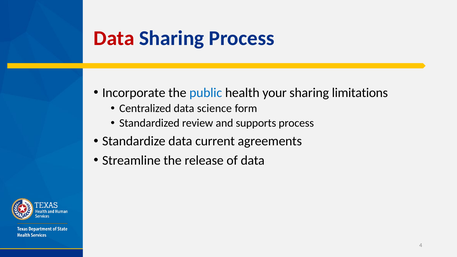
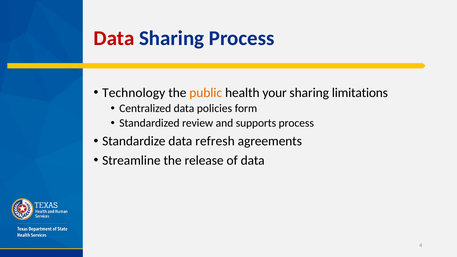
Incorporate: Incorporate -> Technology
public colour: blue -> orange
science: science -> policies
current: current -> refresh
